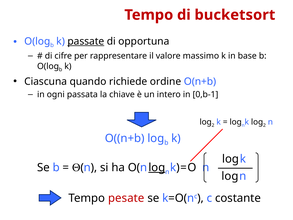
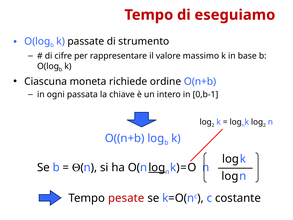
bucketsort: bucketsort -> eseguiamo
passate underline: present -> none
opportuna: opportuna -> strumento
quando: quando -> moneta
